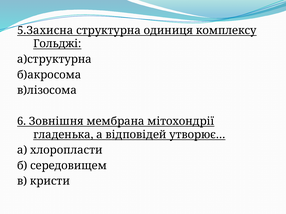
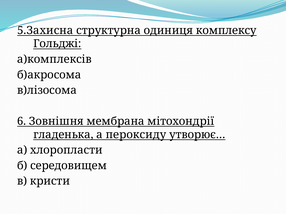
а)структурна: а)структурна -> а)комплексів
відповідей: відповідей -> пероксиду
